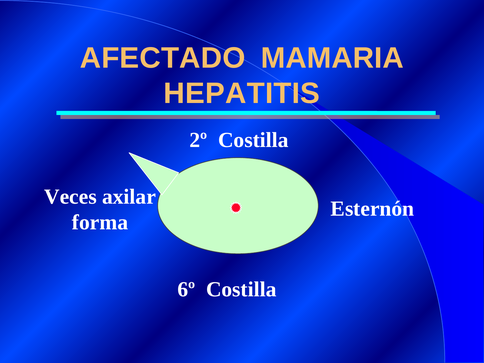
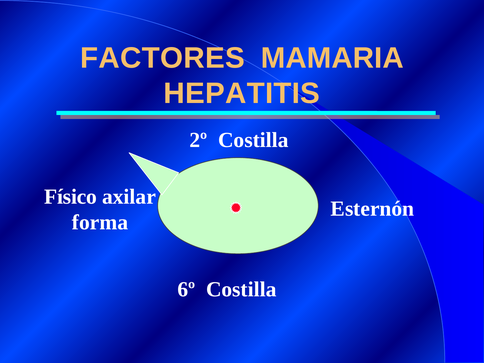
AFECTADO: AFECTADO -> FACTORES
Veces: Veces -> Físico
